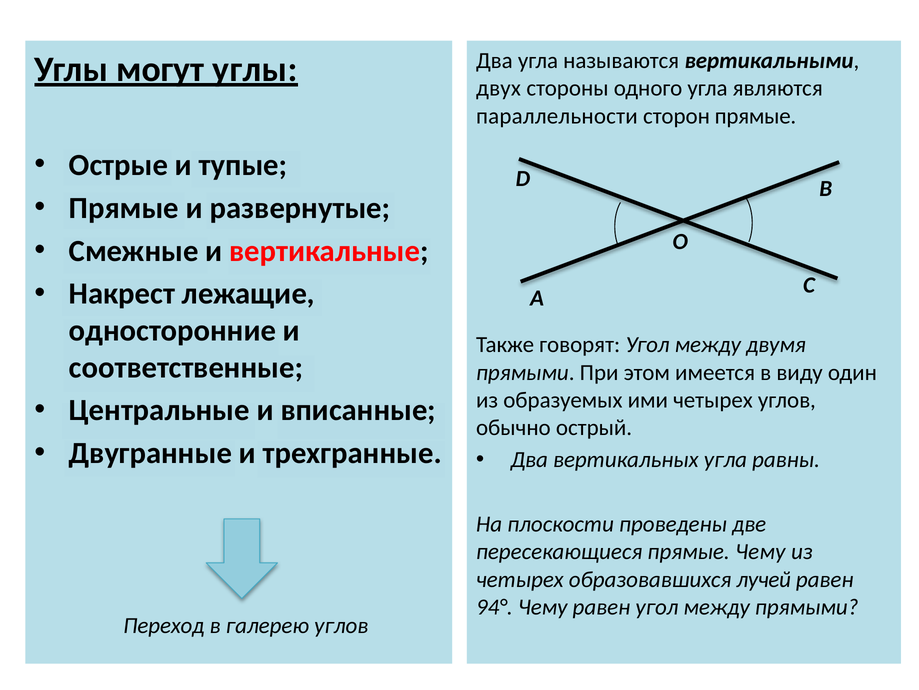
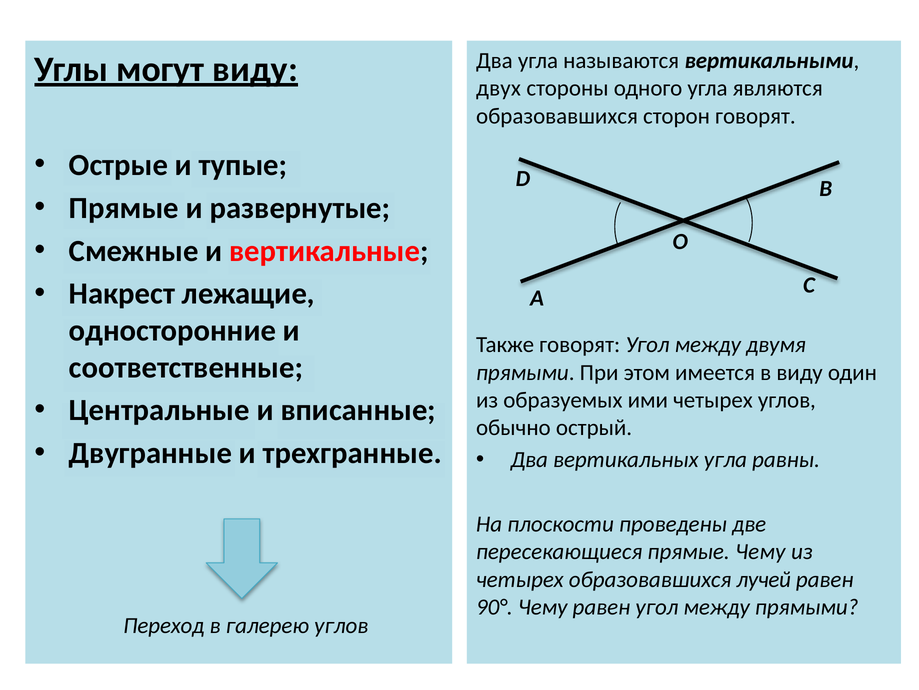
могут углы: углы -> виду
параллельности at (557, 116): параллельности -> образовавшихся
сторон прямые: прямые -> говорят
94°: 94° -> 90°
